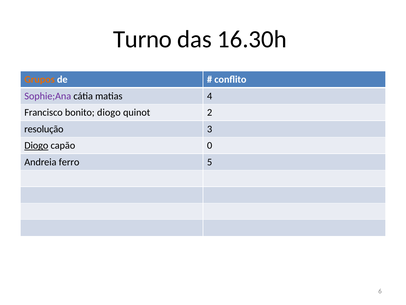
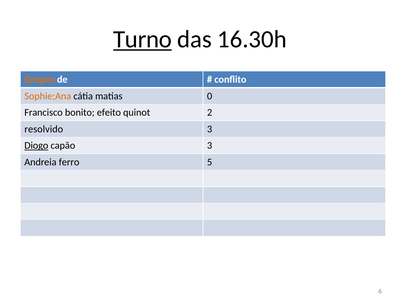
Turno underline: none -> present
Sophie;Ana colour: purple -> orange
4: 4 -> 0
bonito diogo: diogo -> efeito
resolução: resolução -> resolvido
capão 0: 0 -> 3
